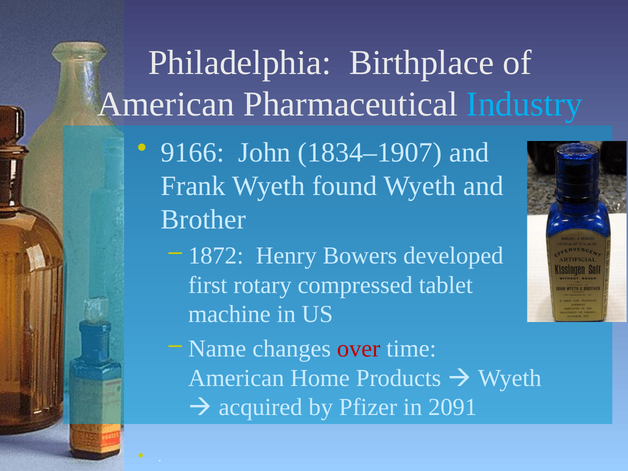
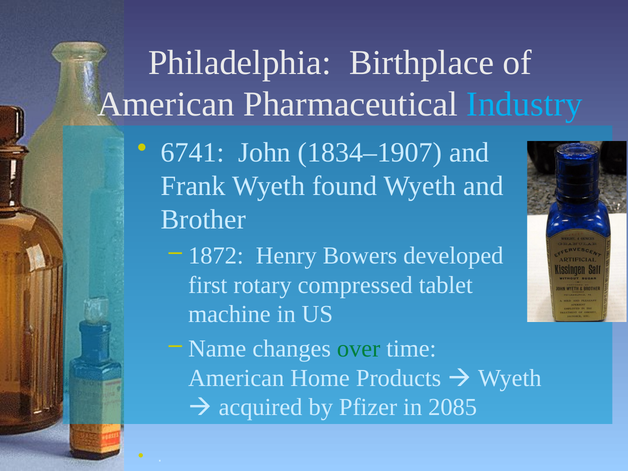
9166: 9166 -> 6741
over colour: red -> green
2091: 2091 -> 2085
